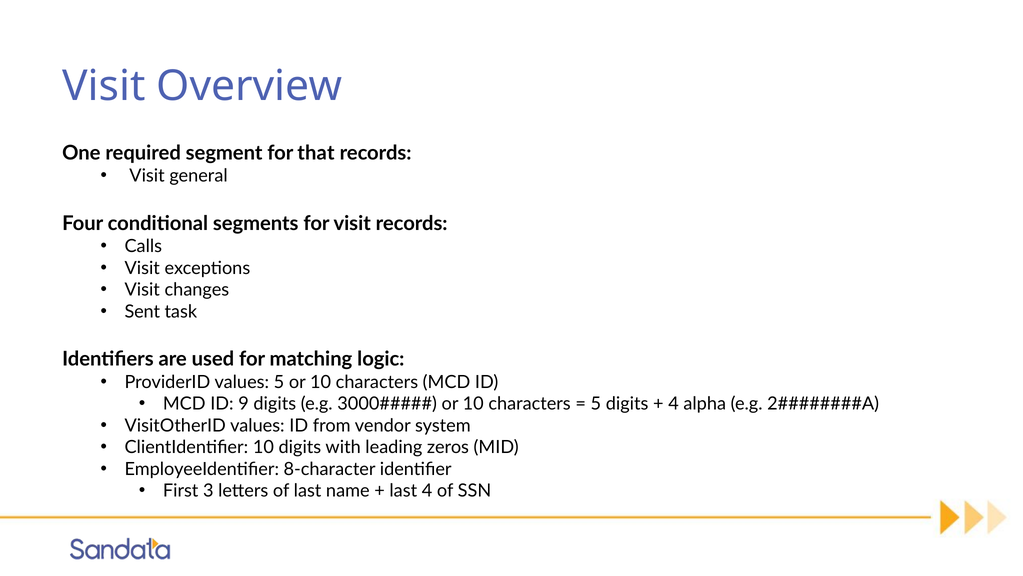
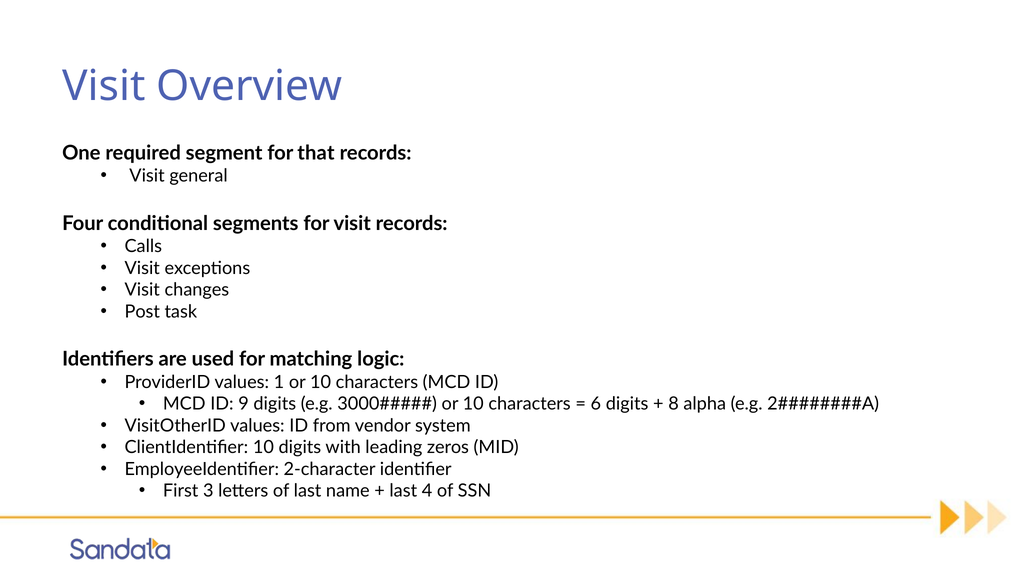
Sent: Sent -> Post
values 5: 5 -> 1
5 at (596, 403): 5 -> 6
4 at (674, 403): 4 -> 8
8-character: 8-character -> 2-character
